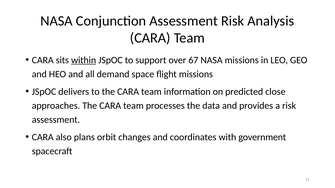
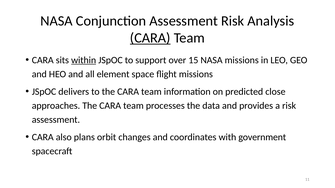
CARA at (150, 38) underline: none -> present
67: 67 -> 15
demand: demand -> element
